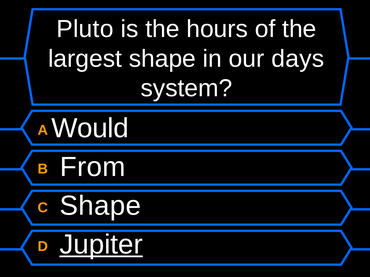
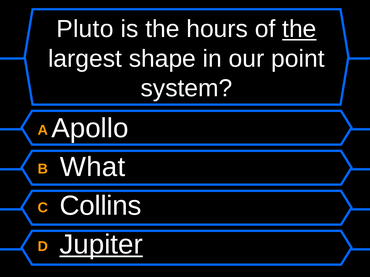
the at (299, 29) underline: none -> present
days: days -> point
Would: Would -> Apollo
From: From -> What
C Shape: Shape -> Collins
